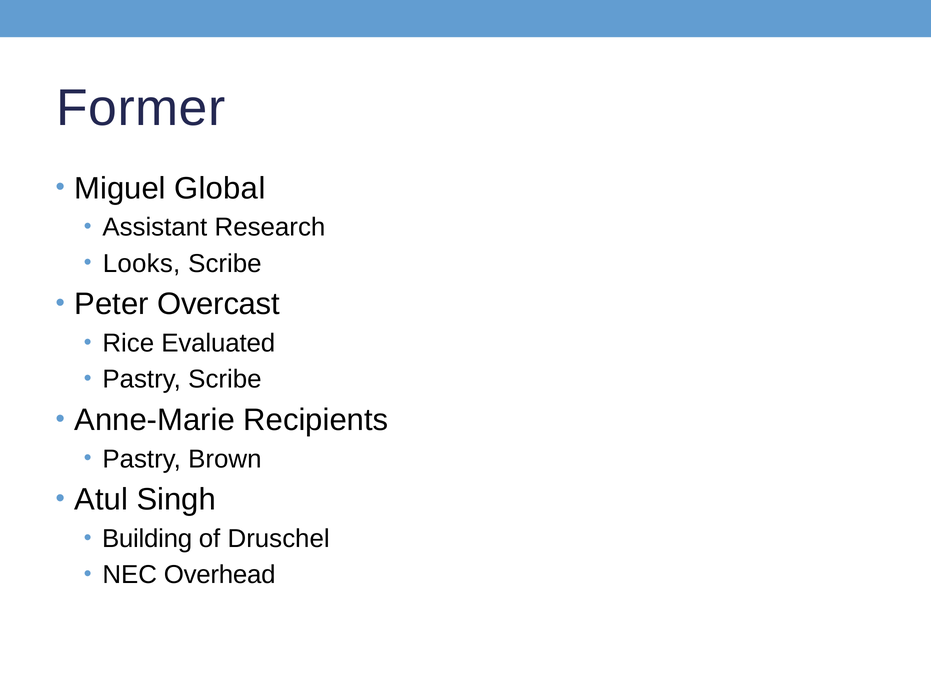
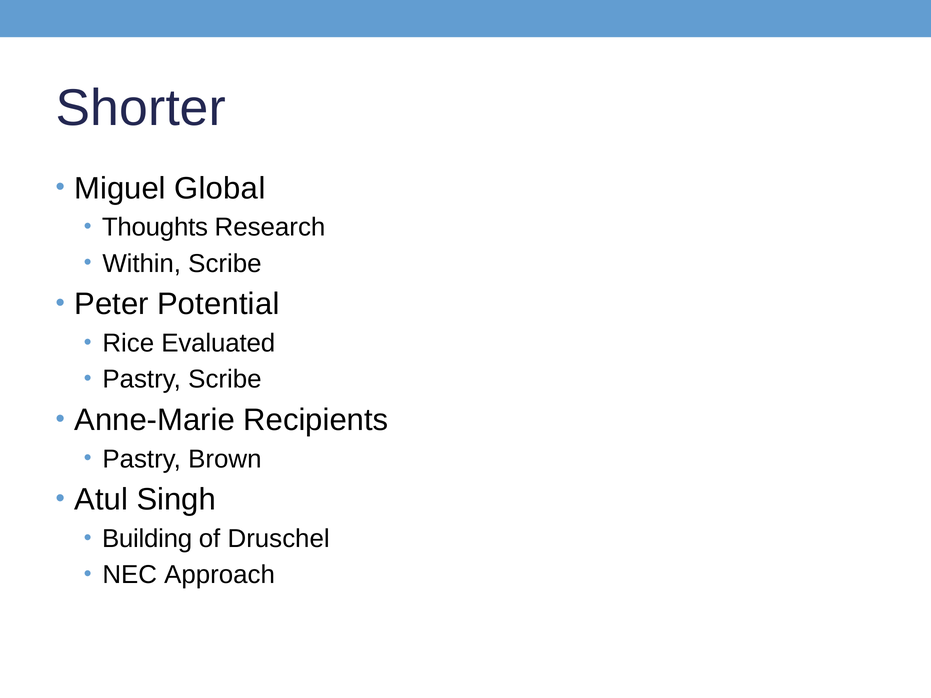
Former: Former -> Shorter
Assistant: Assistant -> Thoughts
Looks: Looks -> Within
Overcast: Overcast -> Potential
Overhead: Overhead -> Approach
